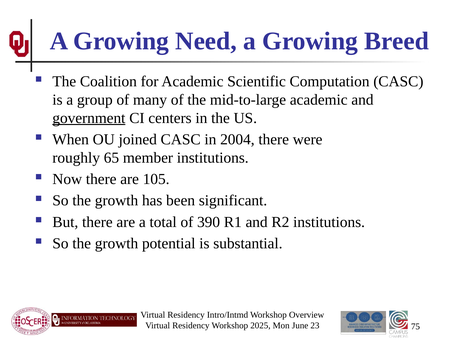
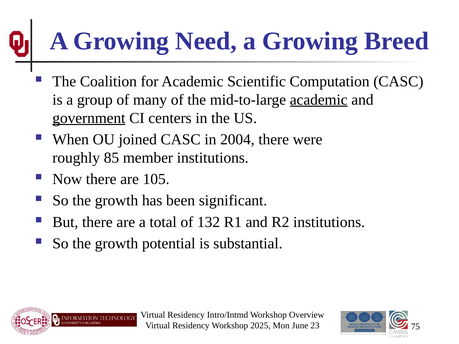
academic at (319, 100) underline: none -> present
65: 65 -> 85
390: 390 -> 132
